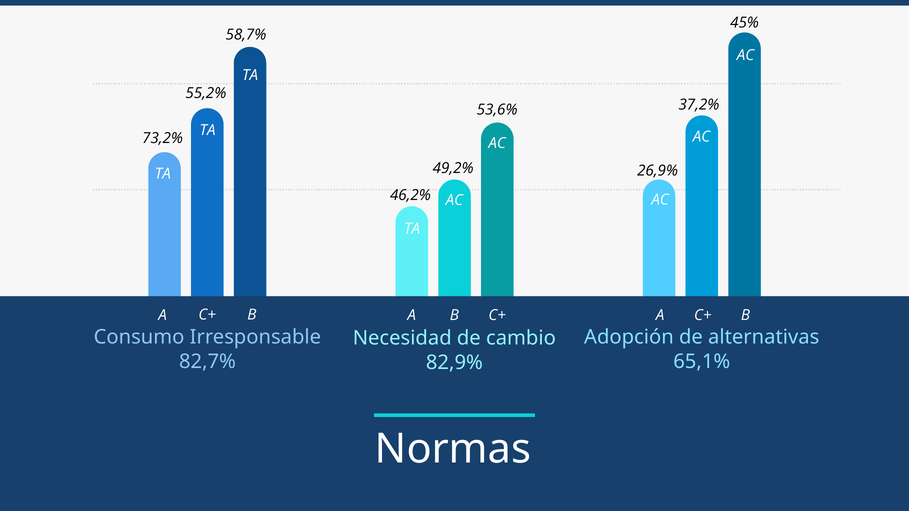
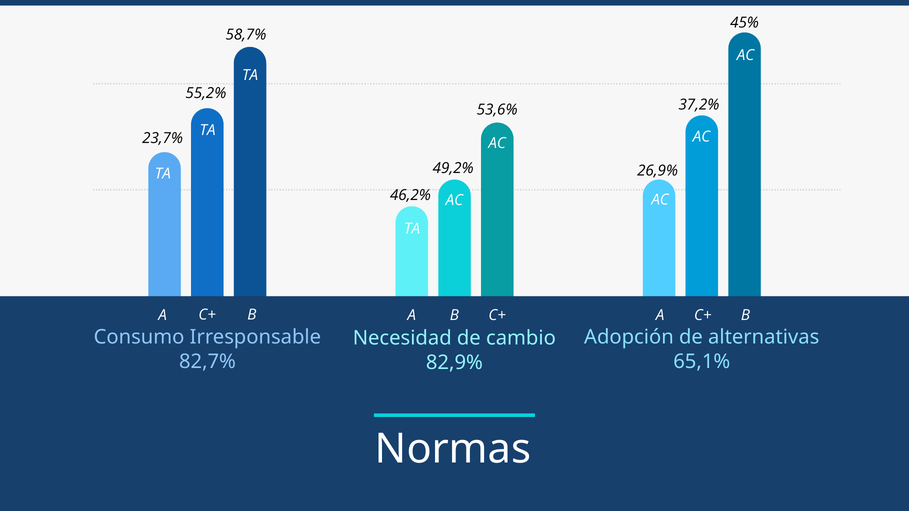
73,2%: 73,2% -> 23,7%
